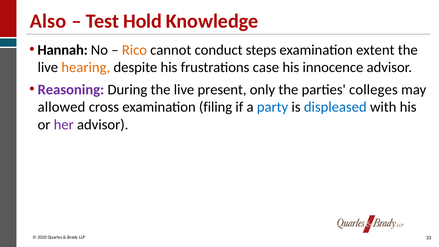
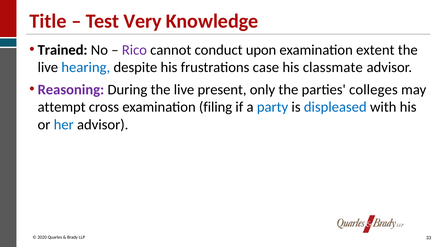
Also: Also -> Title
Hold: Hold -> Very
Hannah: Hannah -> Trained
Rico colour: orange -> purple
steps: steps -> upon
hearing colour: orange -> blue
innocence: innocence -> classmate
allowed: allowed -> attempt
her colour: purple -> blue
